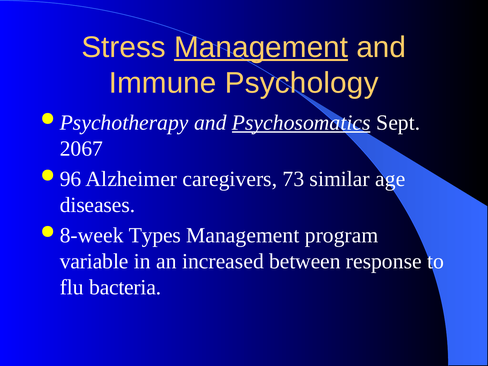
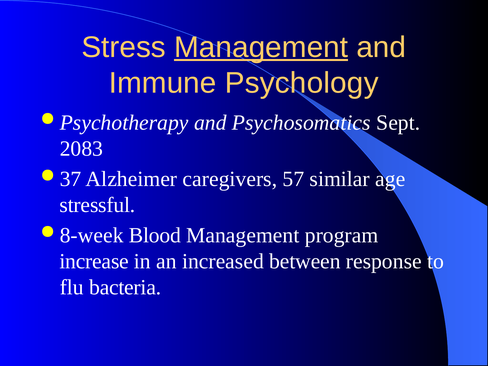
Psychosomatics underline: present -> none
2067: 2067 -> 2083
96: 96 -> 37
73: 73 -> 57
diseases: diseases -> stressful
Types: Types -> Blood
variable: variable -> increase
